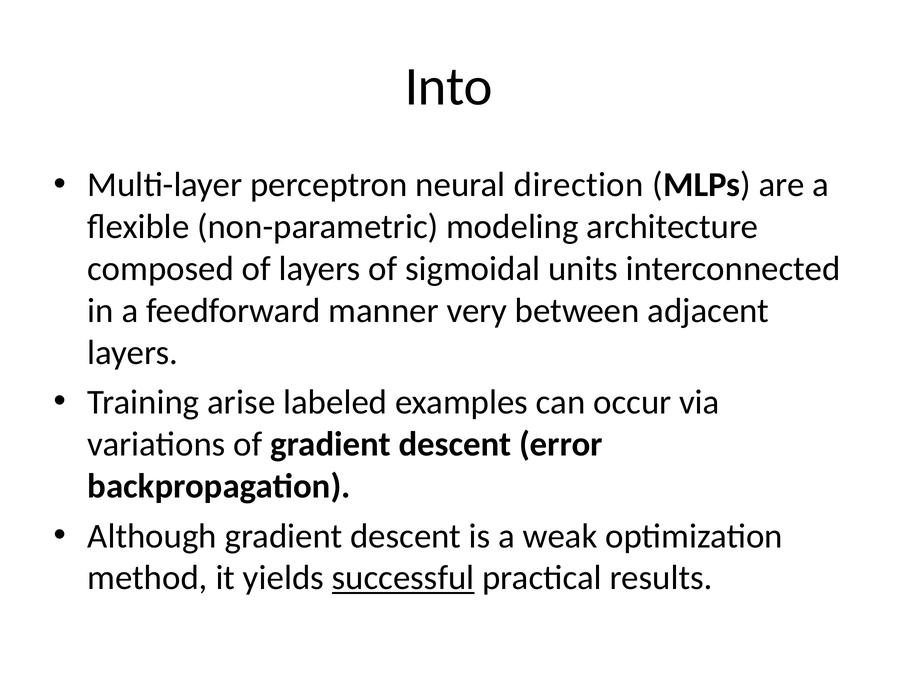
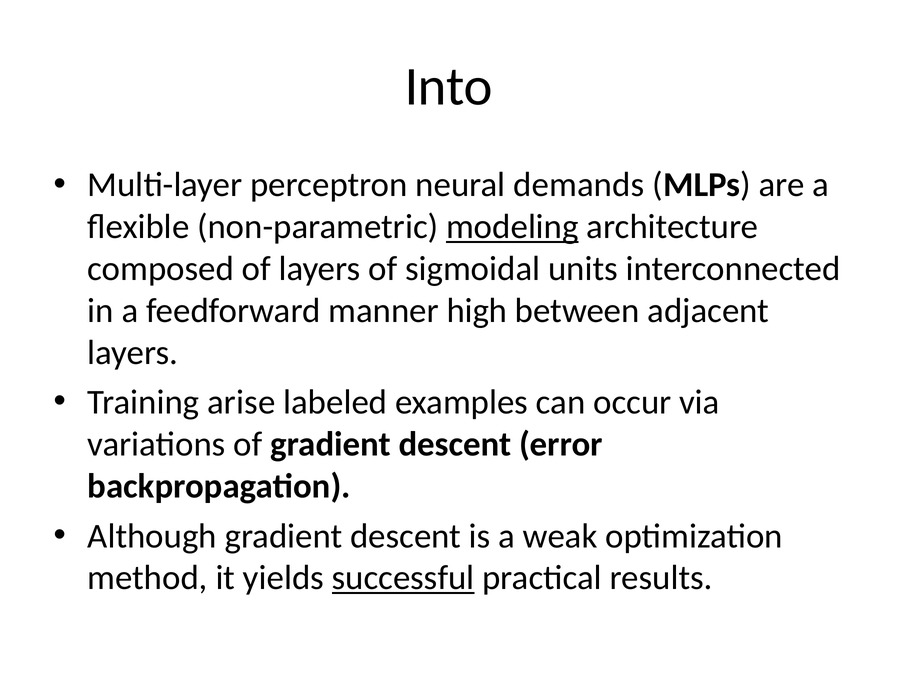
direction: direction -> demands
modeling underline: none -> present
very: very -> high
